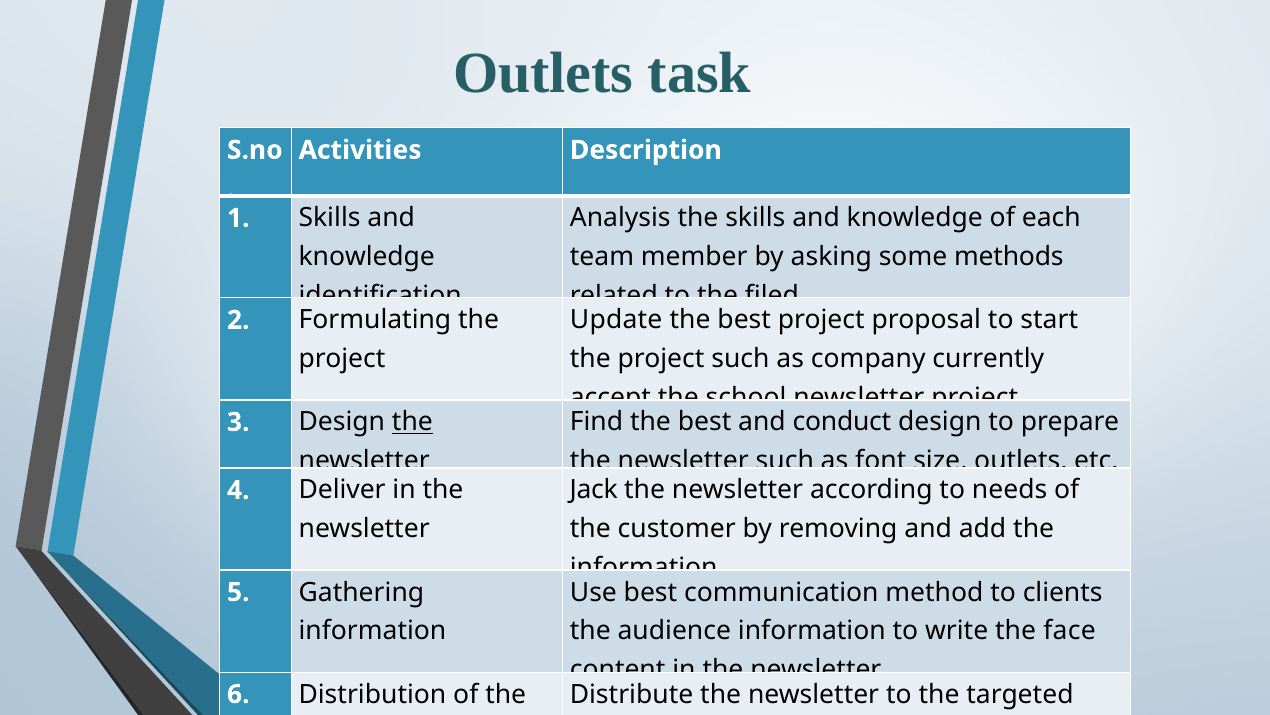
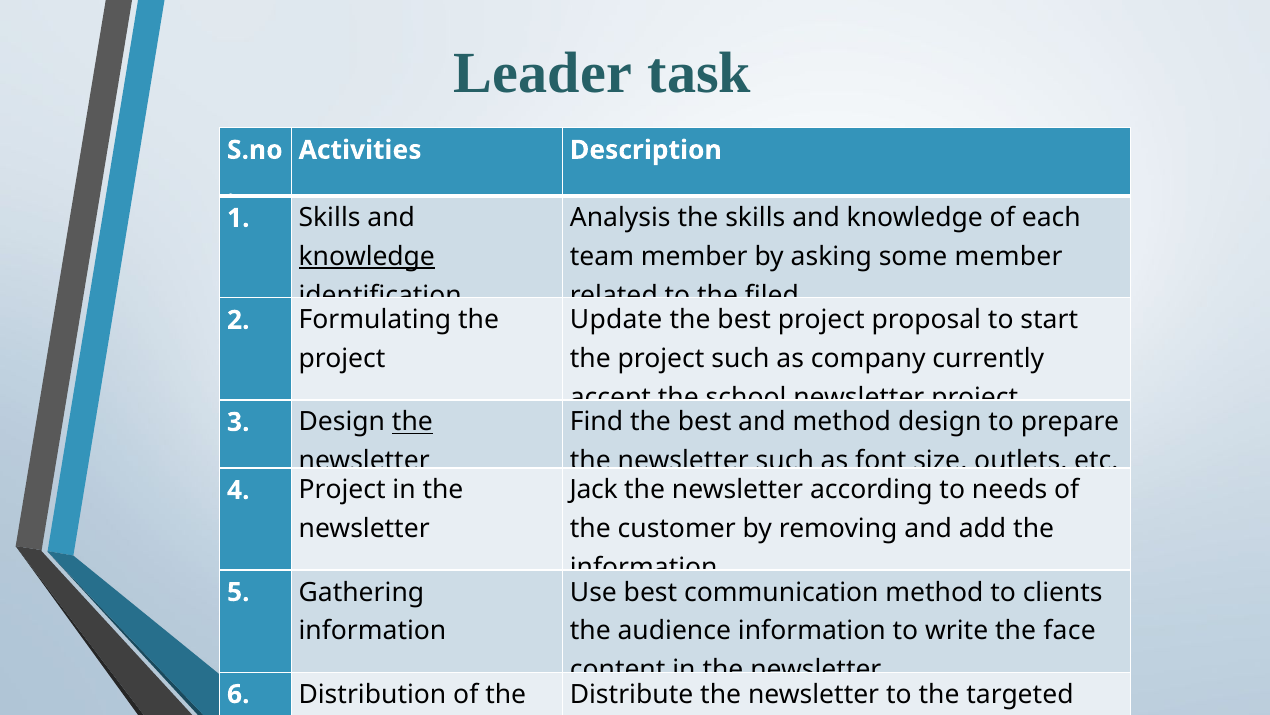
Outlets at (543, 74): Outlets -> Leader
knowledge at (367, 257) underline: none -> present
some methods: methods -> member
and conduct: conduct -> method
4 Deliver: Deliver -> Project
